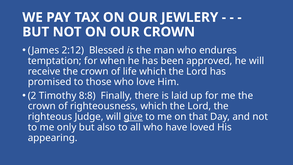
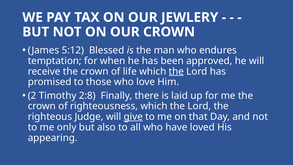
2:12: 2:12 -> 5:12
the at (176, 71) underline: none -> present
8:8: 8:8 -> 2:8
